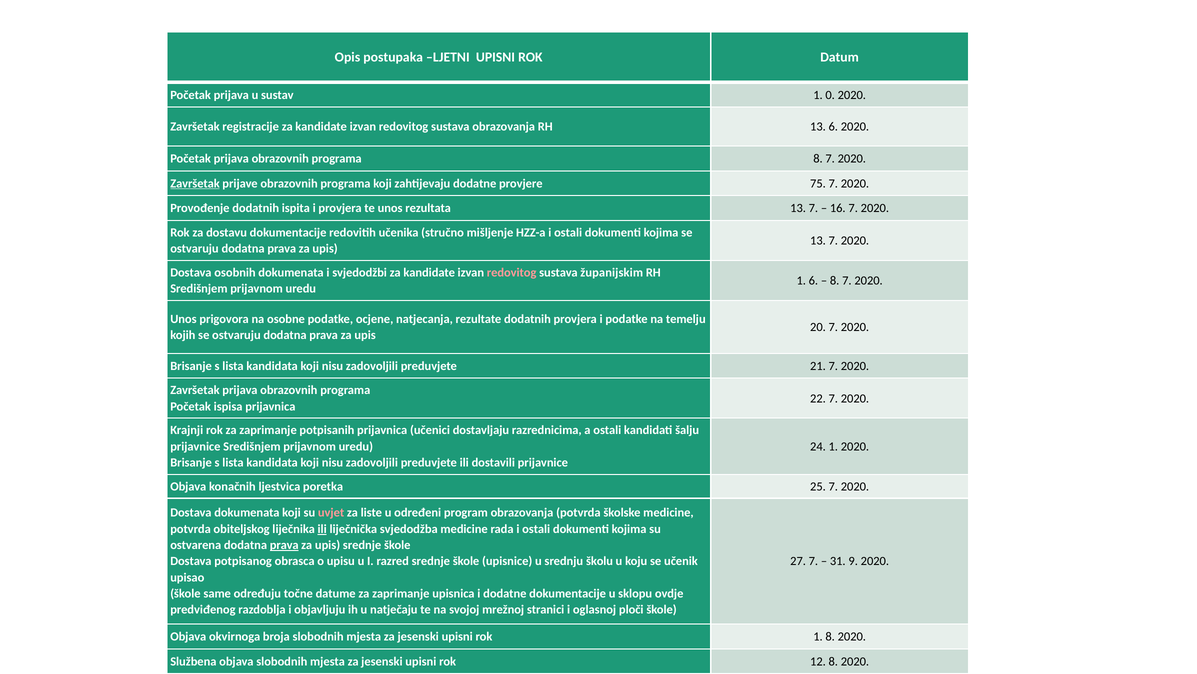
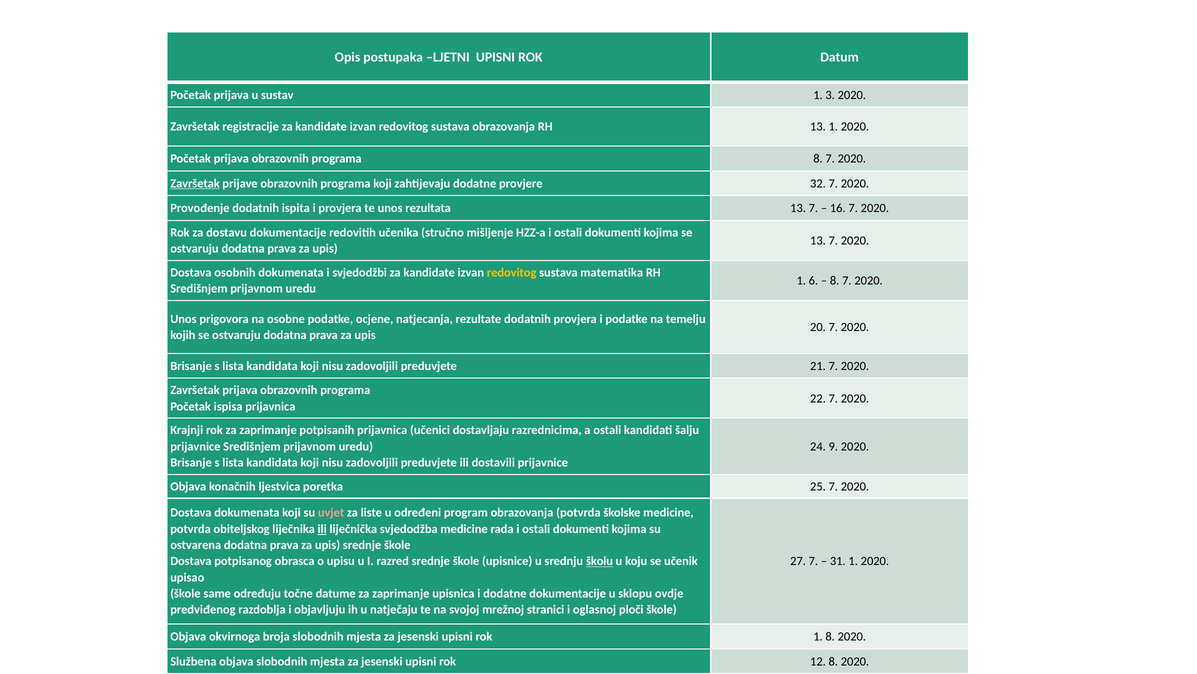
0: 0 -> 3
13 6: 6 -> 1
75: 75 -> 32
redovitog at (512, 272) colour: pink -> yellow
županijskim: županijskim -> matematika
24 1: 1 -> 9
prava at (284, 545) underline: present -> none
školu underline: none -> present
31 9: 9 -> 1
